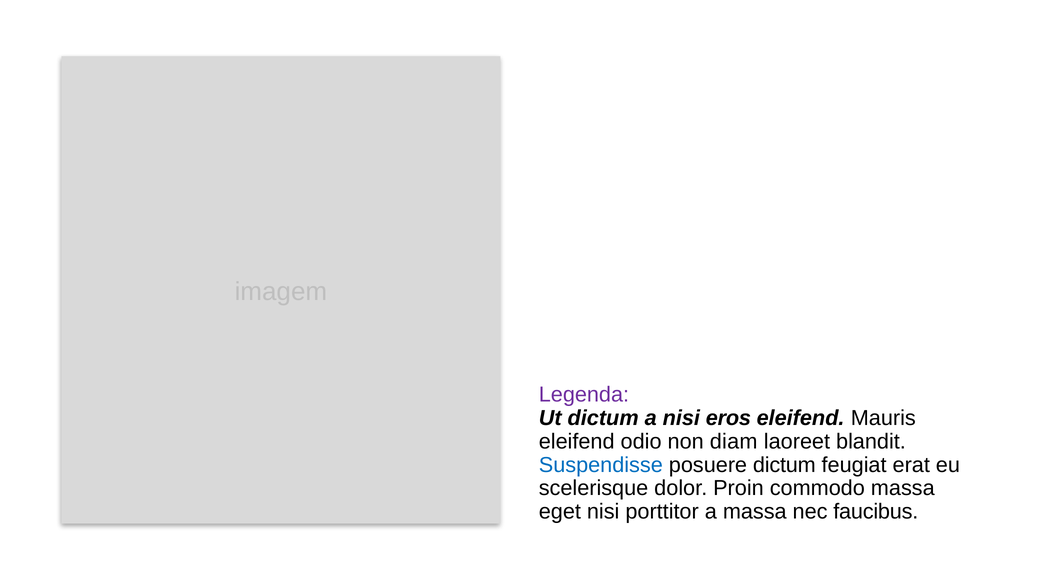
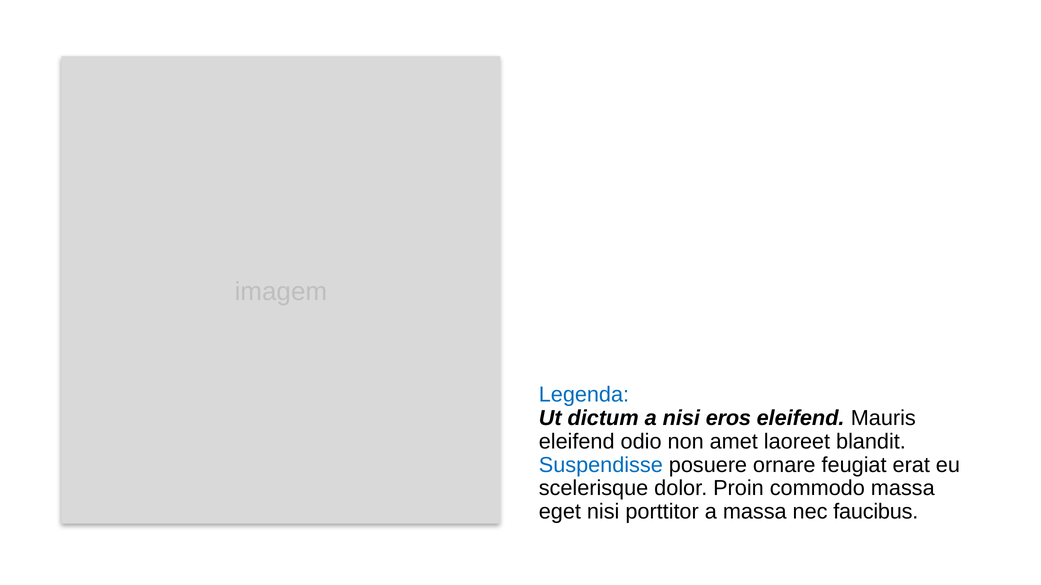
Legenda colour: purple -> blue
diam: diam -> amet
posuere dictum: dictum -> ornare
